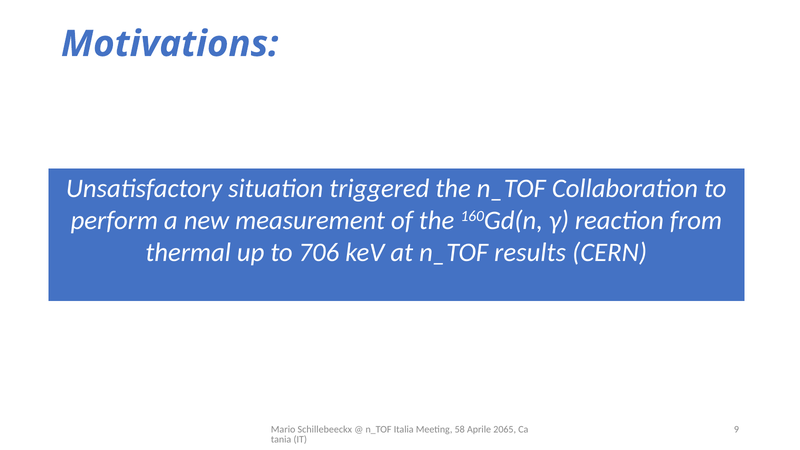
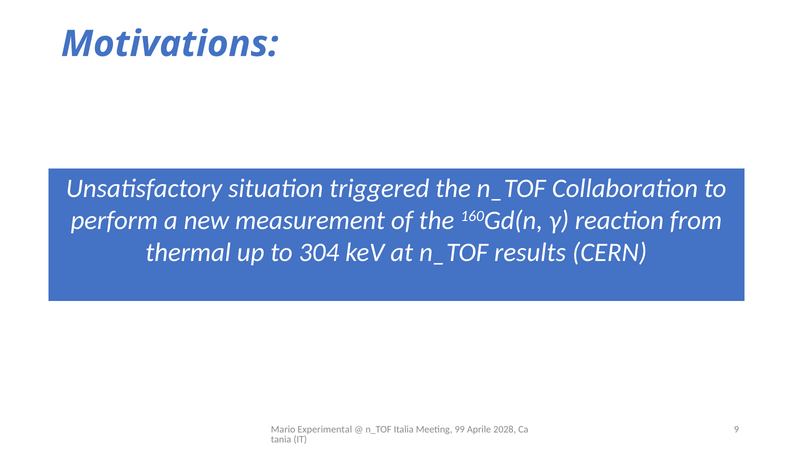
706: 706 -> 304
Schillebeeckx: Schillebeeckx -> Experimental
58: 58 -> 99
2065: 2065 -> 2028
